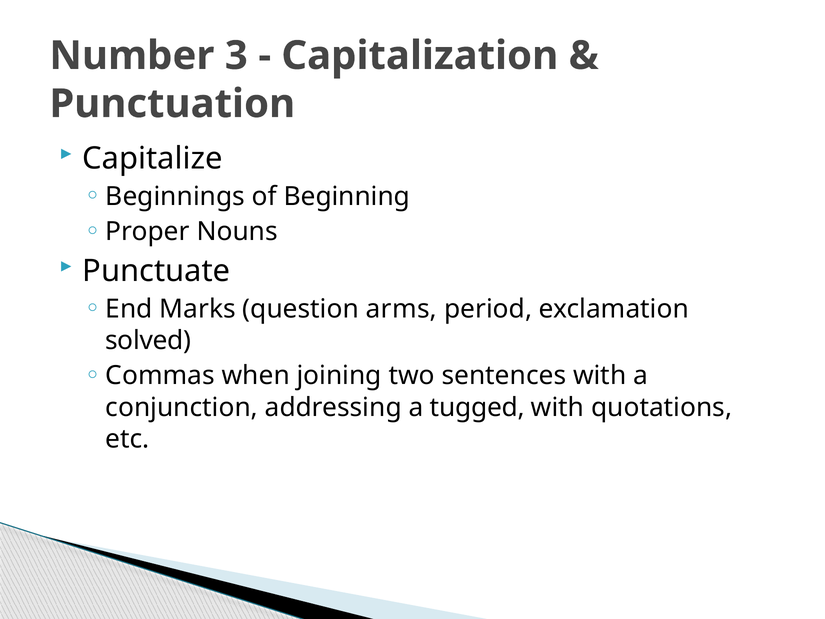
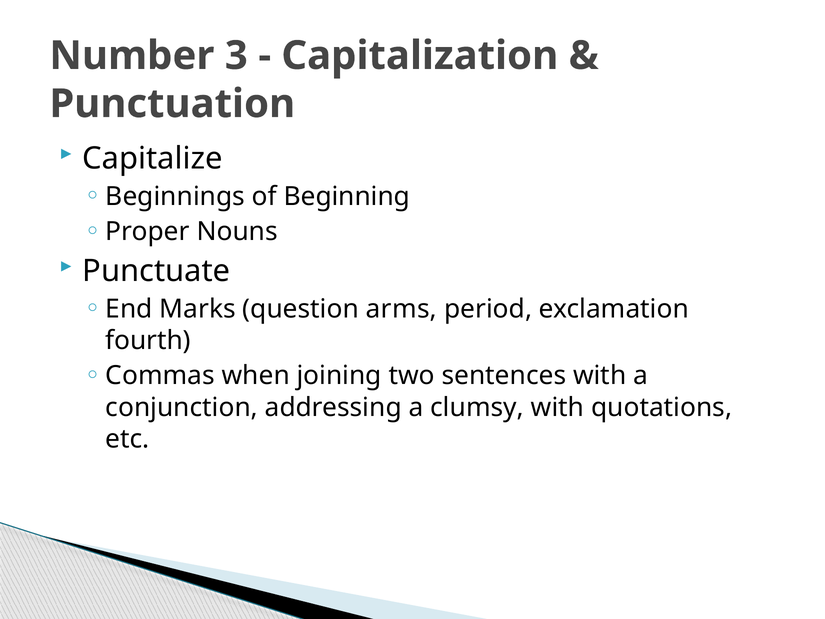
solved: solved -> fourth
tugged: tugged -> clumsy
